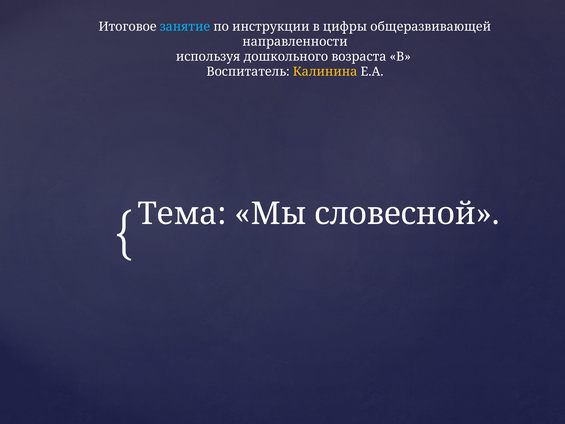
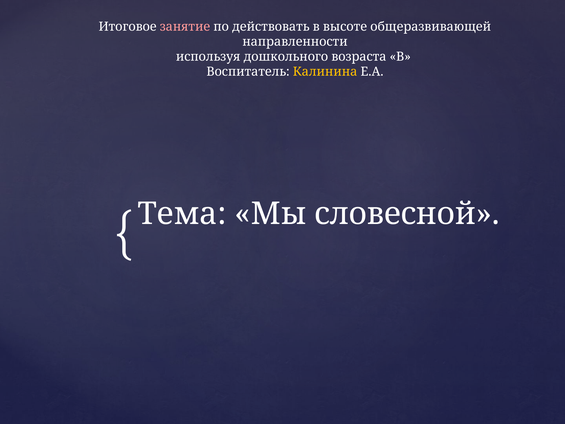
занятие colour: light blue -> pink
инструкции: инструкции -> действовать
цифры: цифры -> высоте
